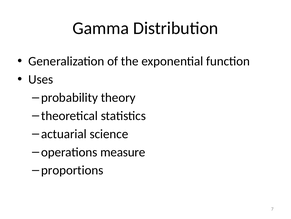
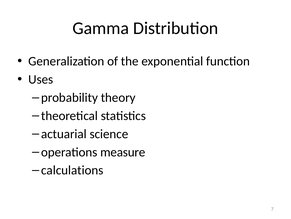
proportions: proportions -> calculations
